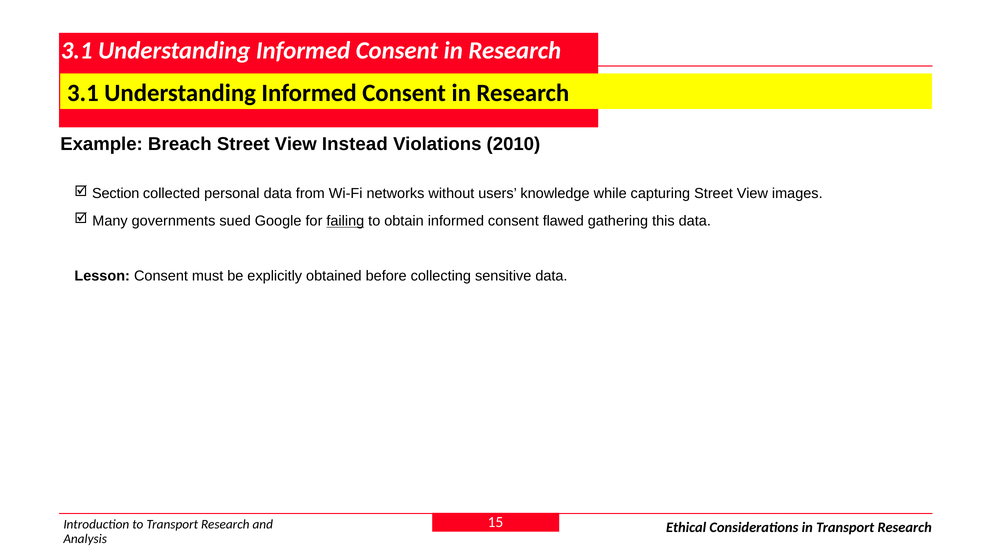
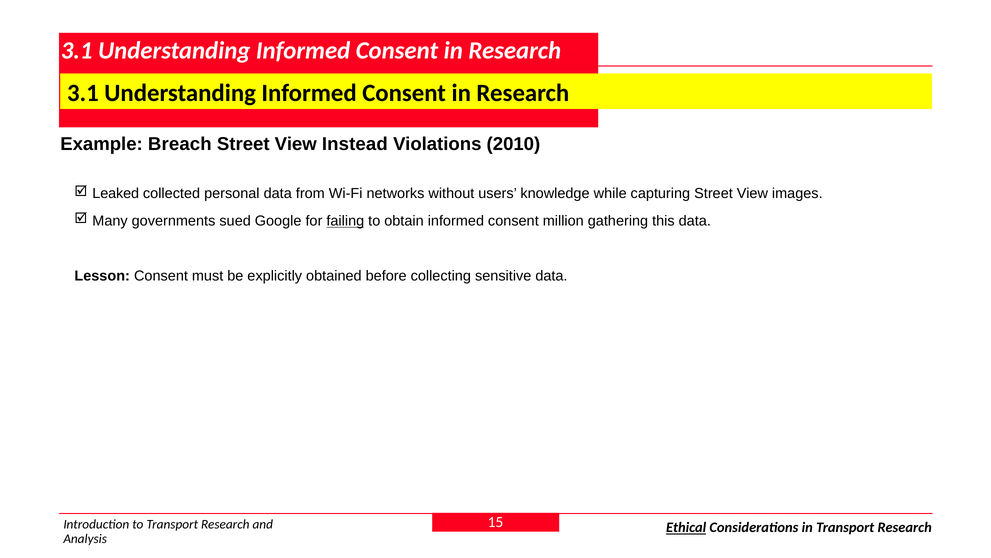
Section: Section -> Leaked
flawed: flawed -> million
Ethical underline: none -> present
